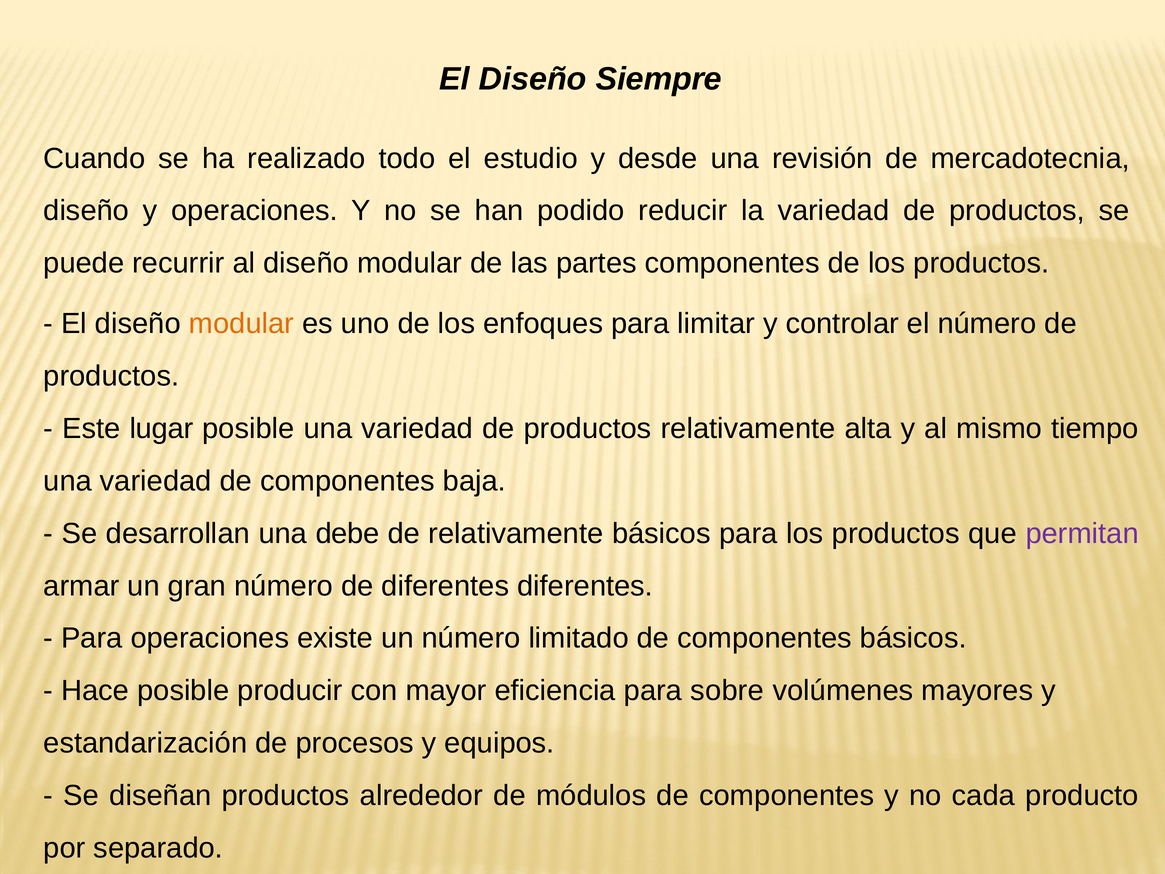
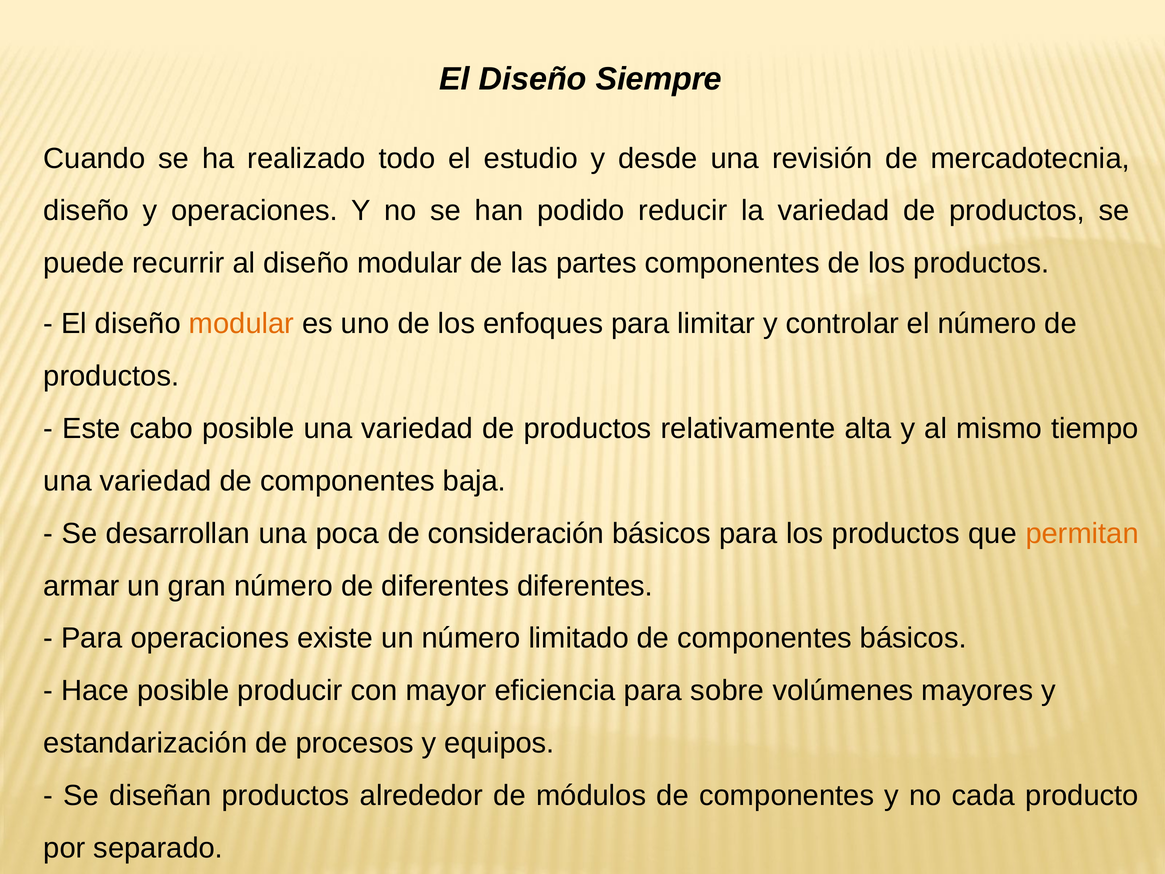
lugar: lugar -> cabo
debe: debe -> poca
de relativamente: relativamente -> consideración
permitan colour: purple -> orange
